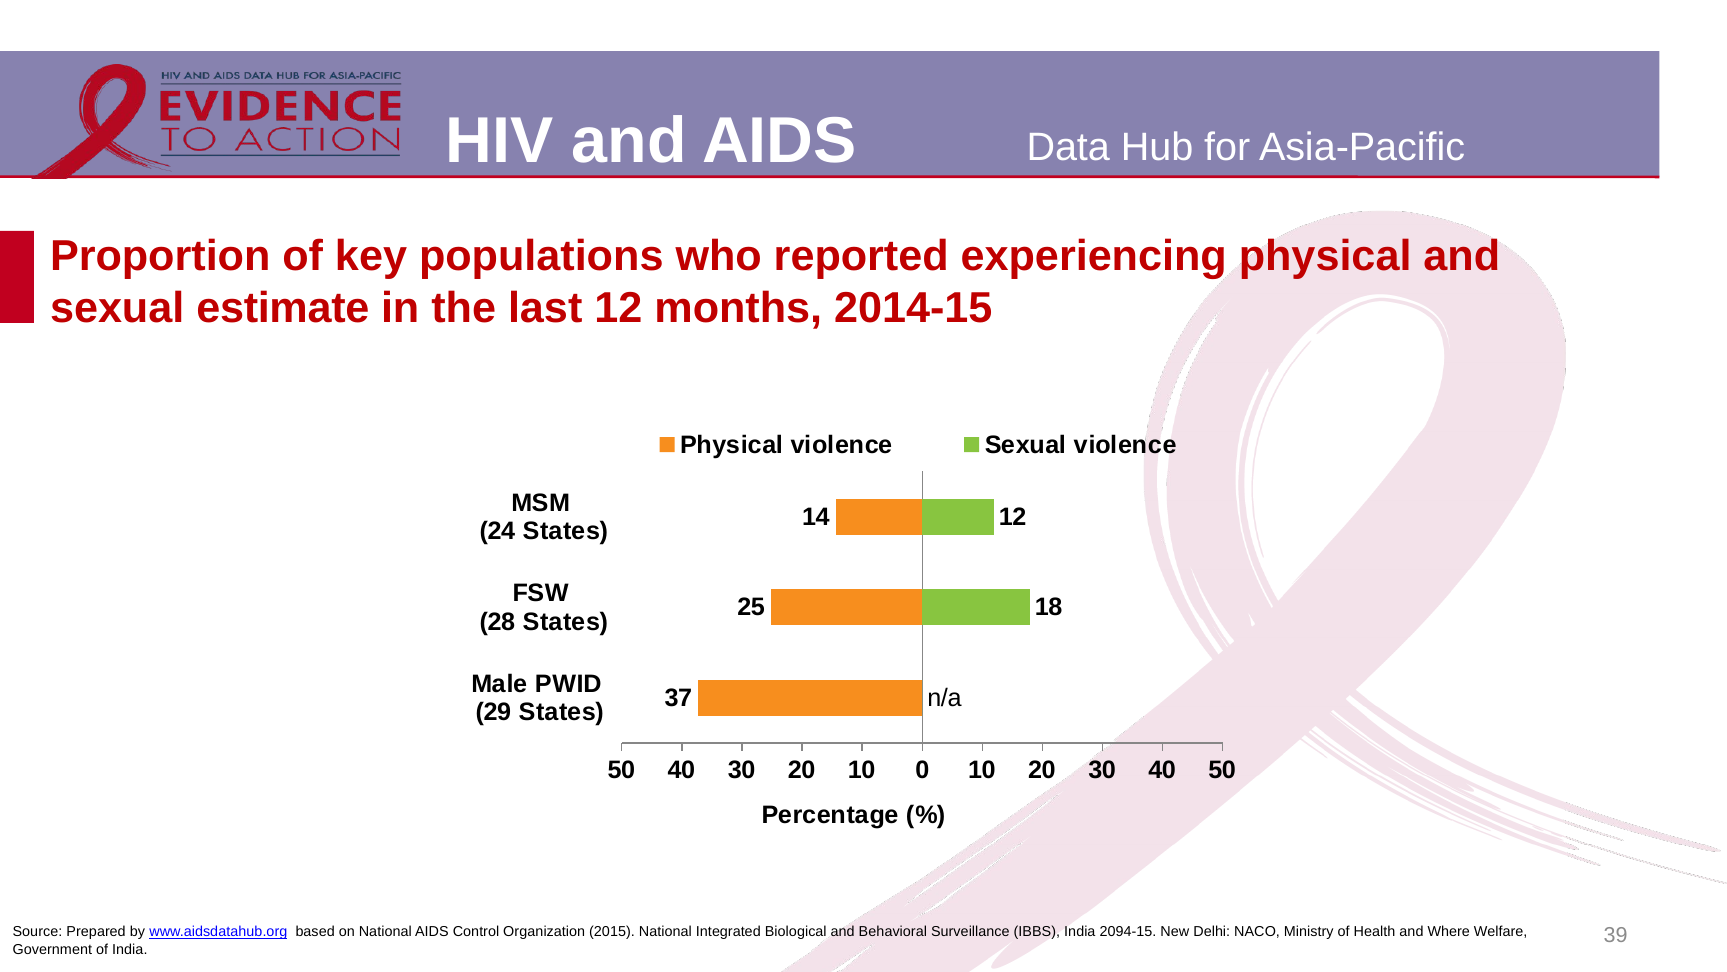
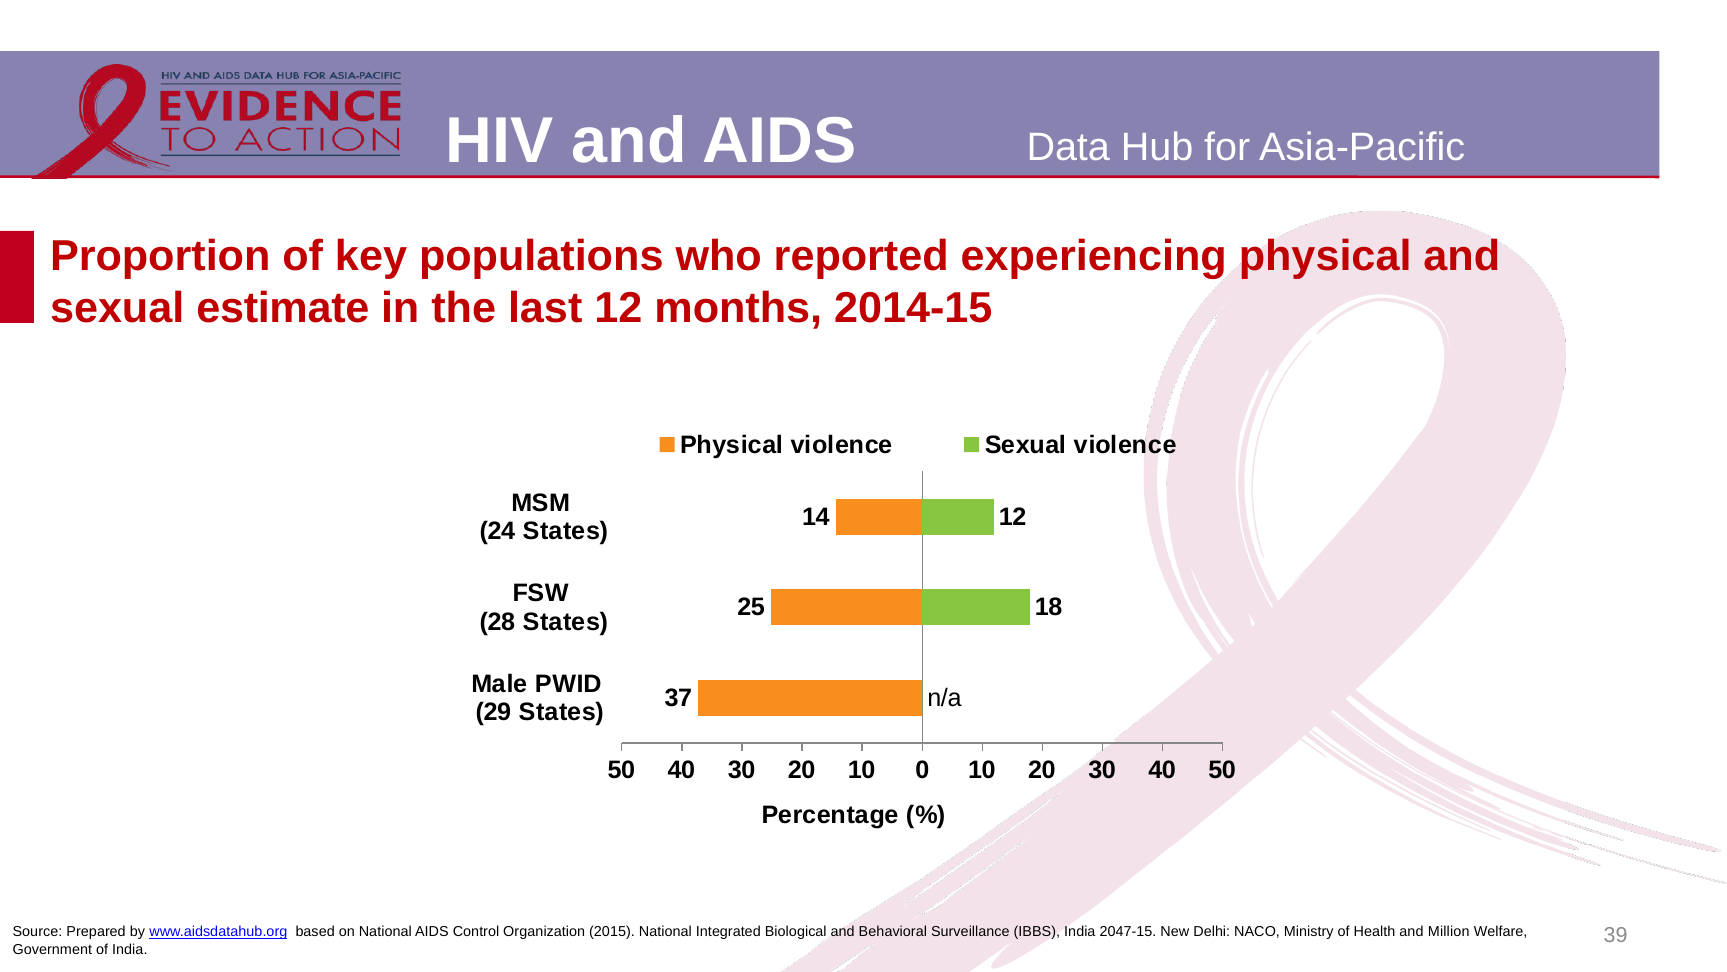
2094-15: 2094-15 -> 2047-15
Where: Where -> Million
